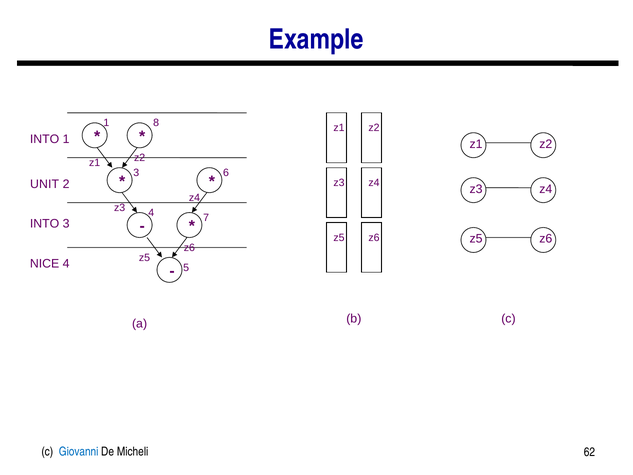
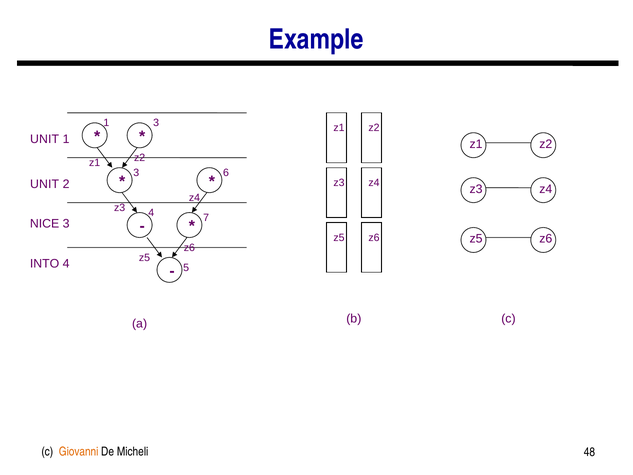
1 8: 8 -> 3
INTO at (45, 139): INTO -> UNIT
INTO at (45, 224): INTO -> NICE
NICE: NICE -> INTO
Giovanni colour: blue -> orange
62: 62 -> 48
